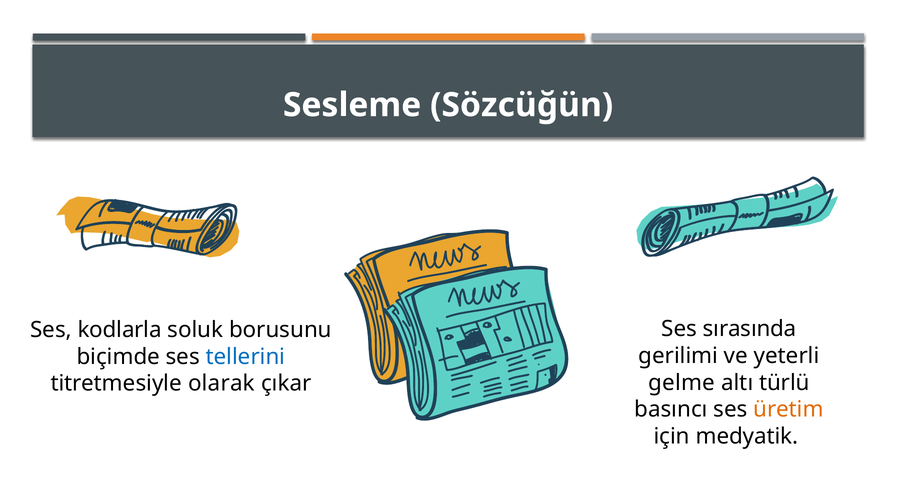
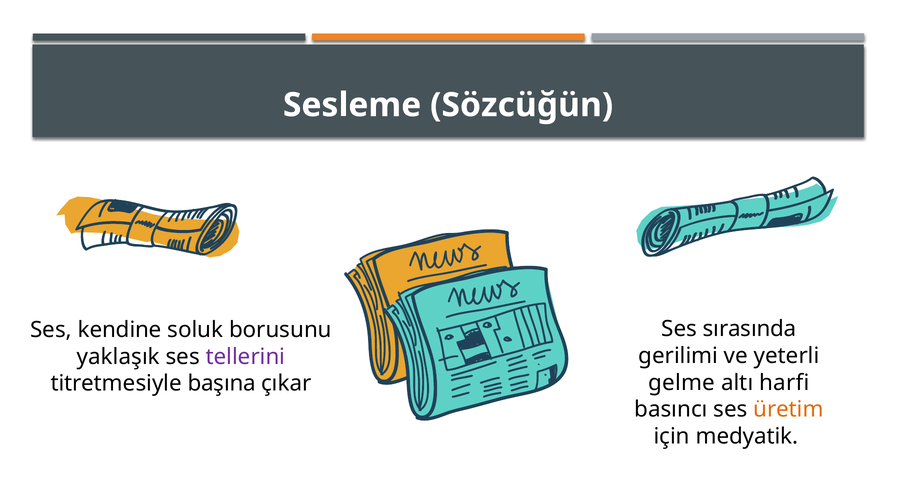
kodlarla: kodlarla -> kendine
biçimde: biçimde -> yaklaşık
tellerini colour: blue -> purple
türlü: türlü -> harfi
olarak: olarak -> başına
